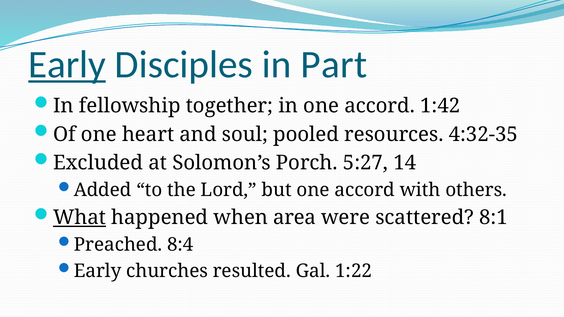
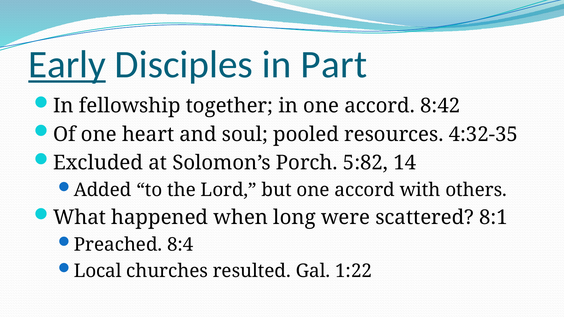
1:42: 1:42 -> 8:42
5:27: 5:27 -> 5:82
What underline: present -> none
area: area -> long
Early at (98, 271): Early -> Local
